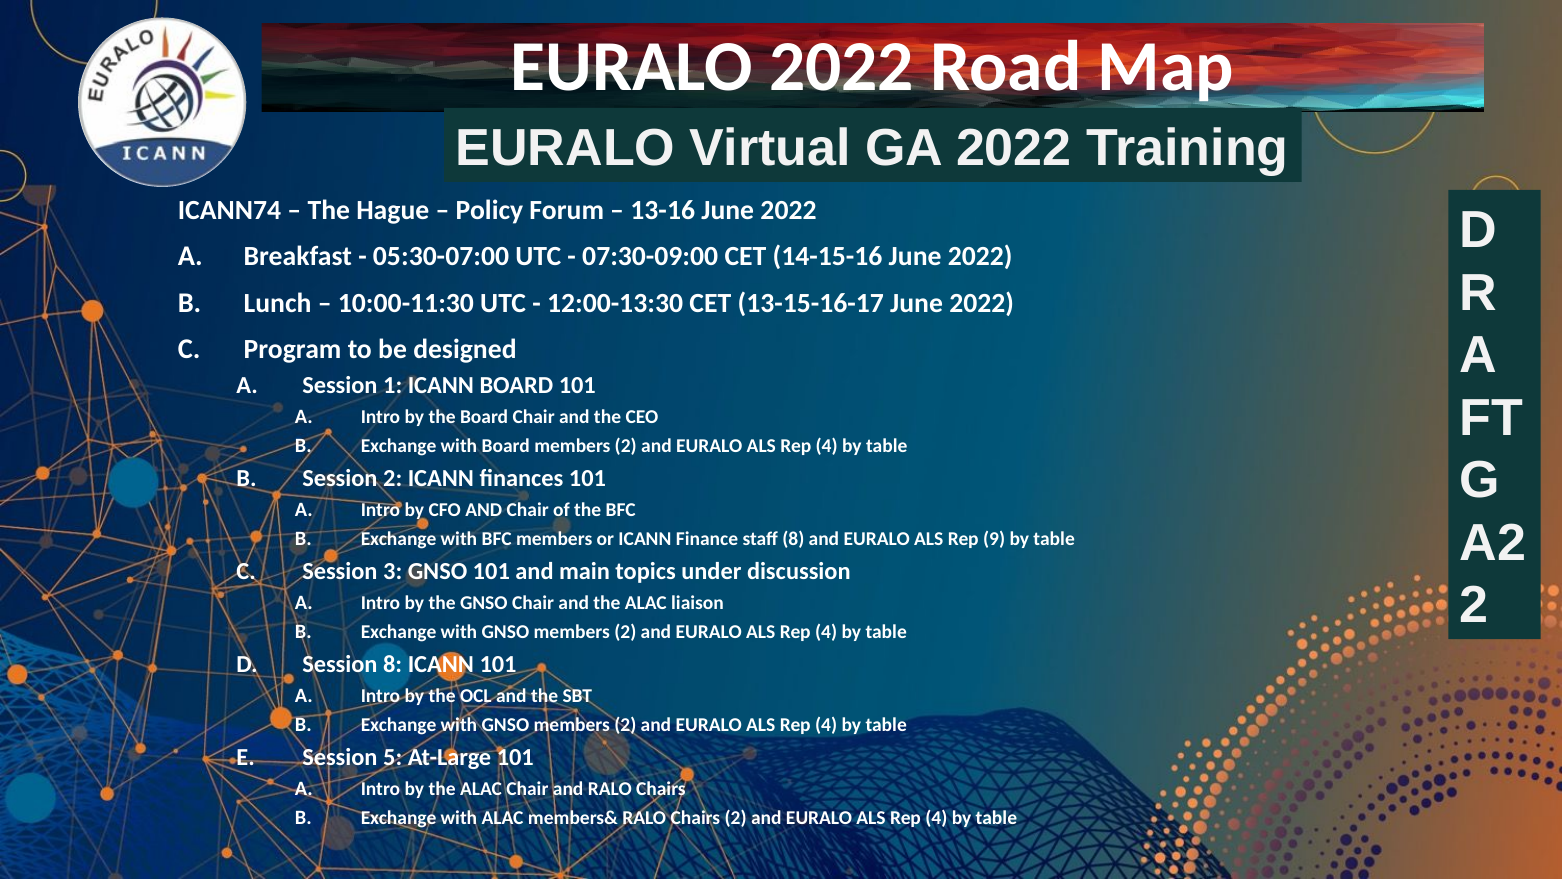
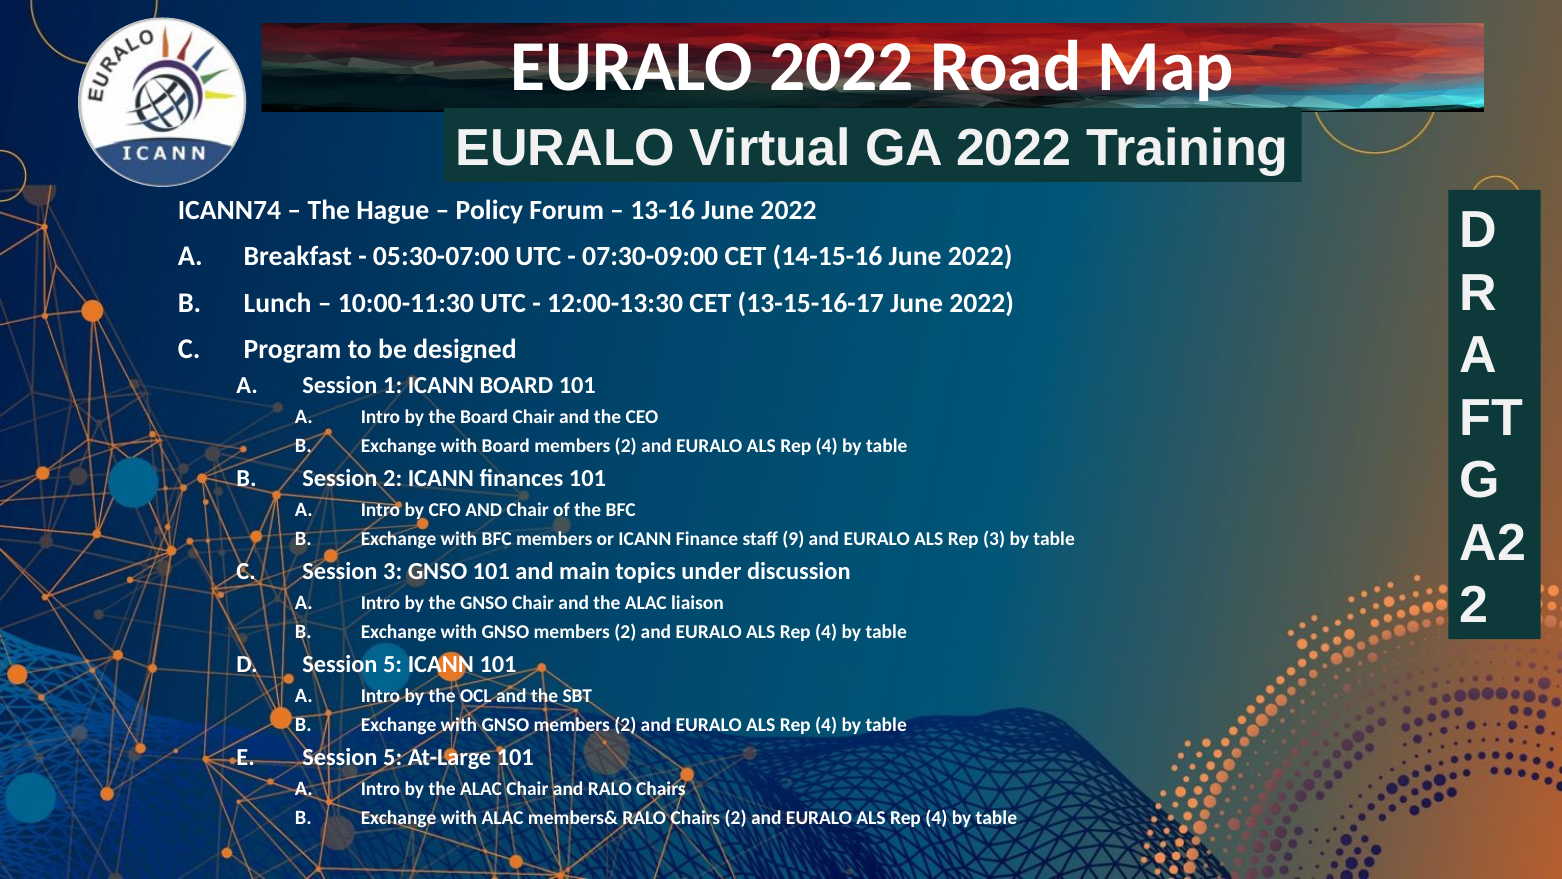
staff 8: 8 -> 9
Rep 9: 9 -> 3
8 at (393, 664): 8 -> 5
